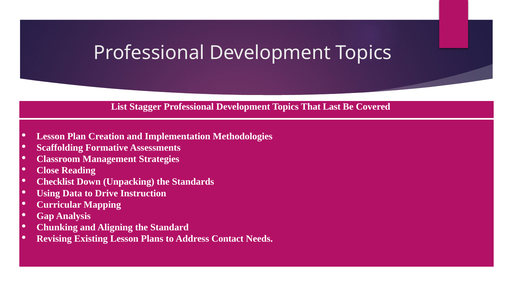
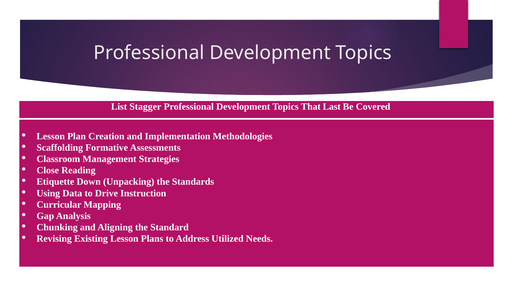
Checklist: Checklist -> Etiquette
Contact: Contact -> Utilized
